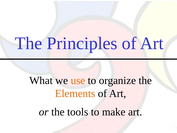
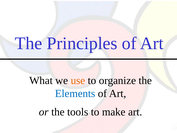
Elements colour: orange -> blue
